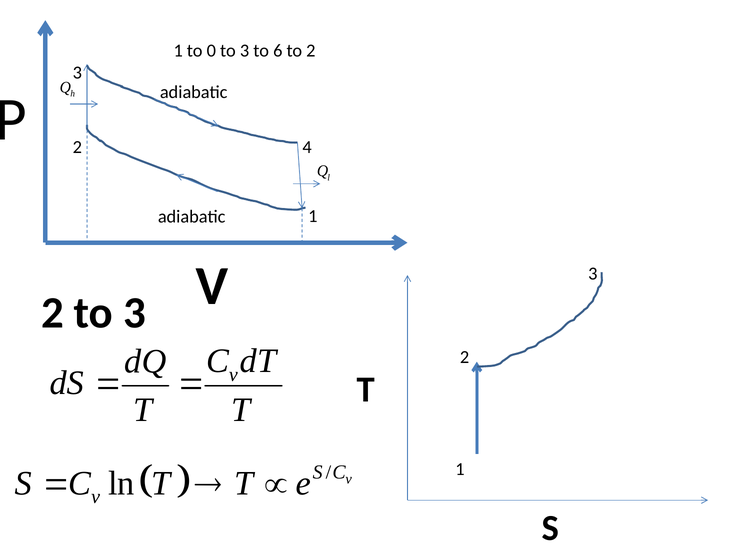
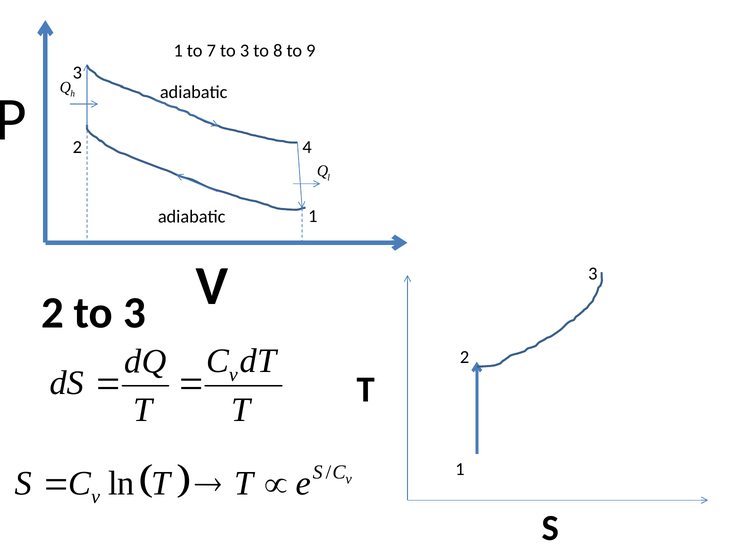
0: 0 -> 7
6: 6 -> 8
to 2: 2 -> 9
